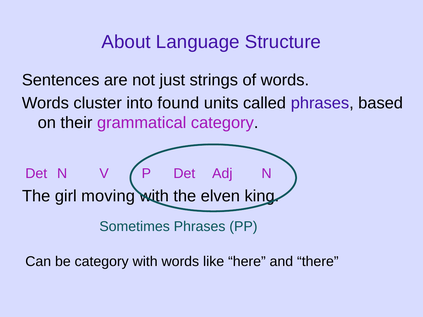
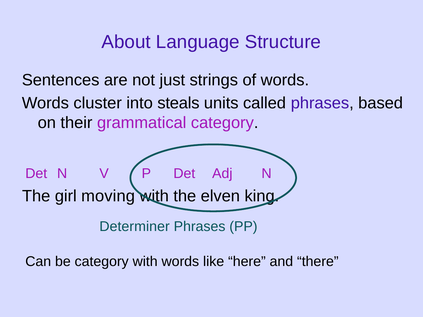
found: found -> steals
Sometimes: Sometimes -> Determiner
